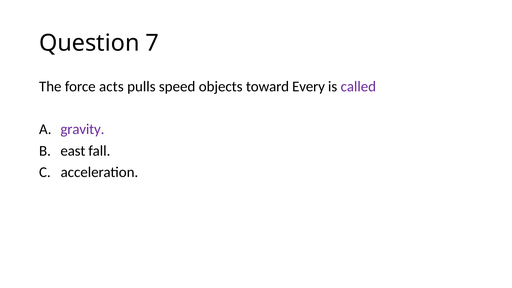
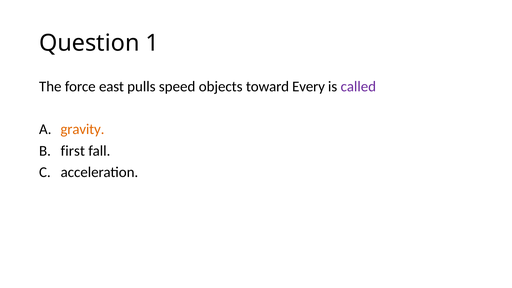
7: 7 -> 1
acts: acts -> east
gravity colour: purple -> orange
east: east -> first
